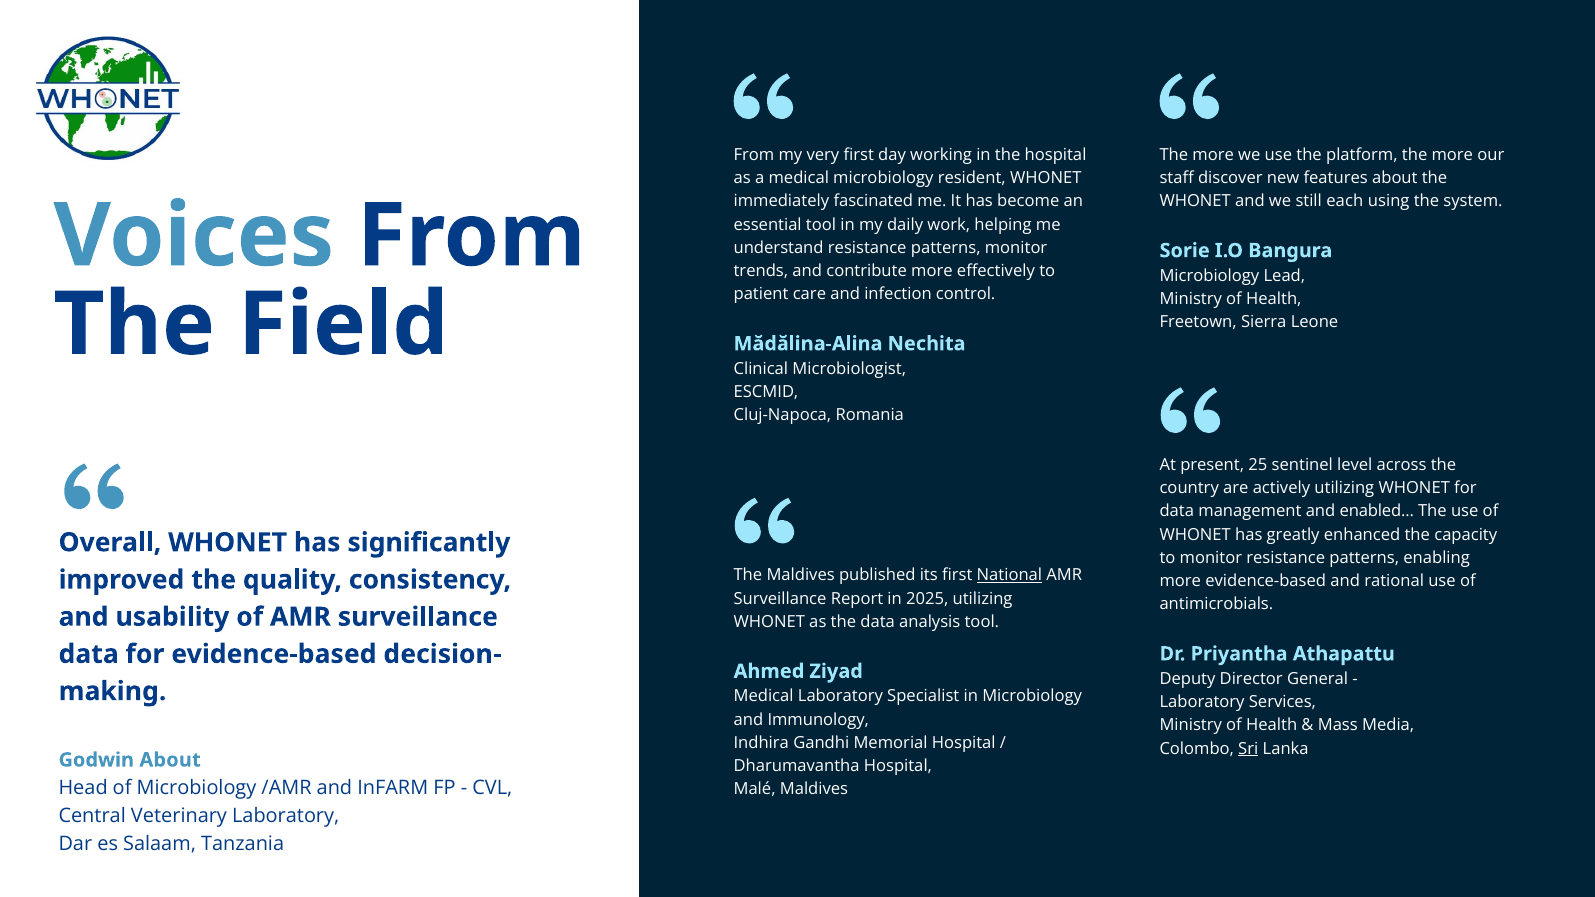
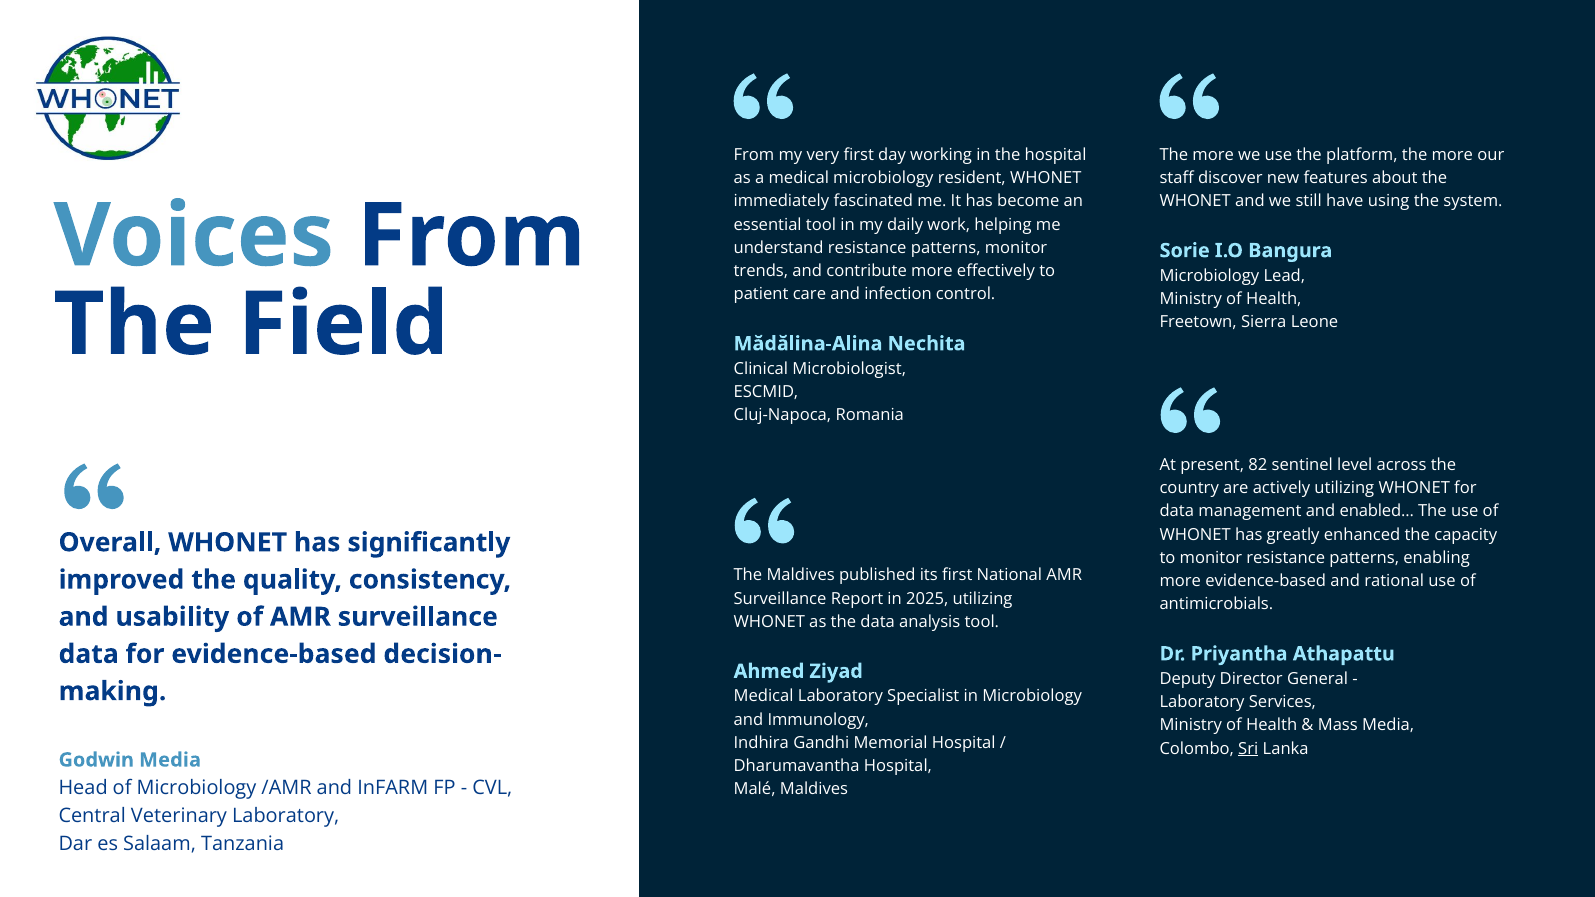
each: each -> have
25: 25 -> 82
National underline: present -> none
Godwin About: About -> Media
